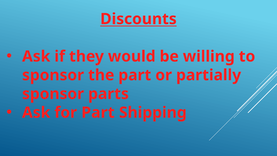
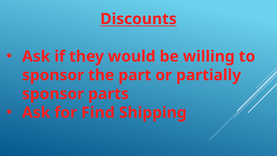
for Part: Part -> Find
